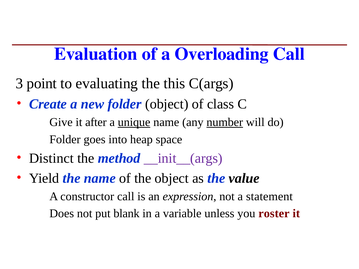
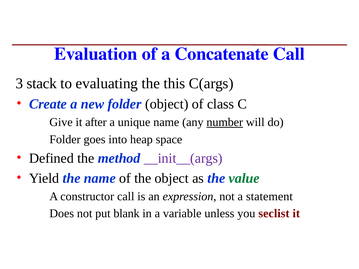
Overloading: Overloading -> Concatenate
point: point -> stack
unique underline: present -> none
Distinct: Distinct -> Defined
value colour: black -> green
roster: roster -> seclist
